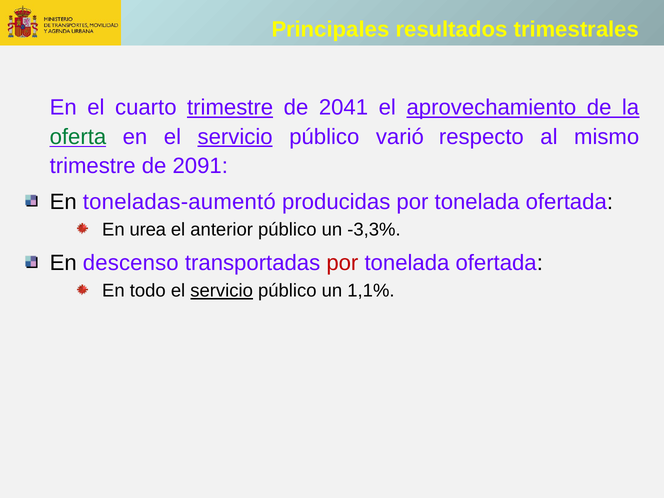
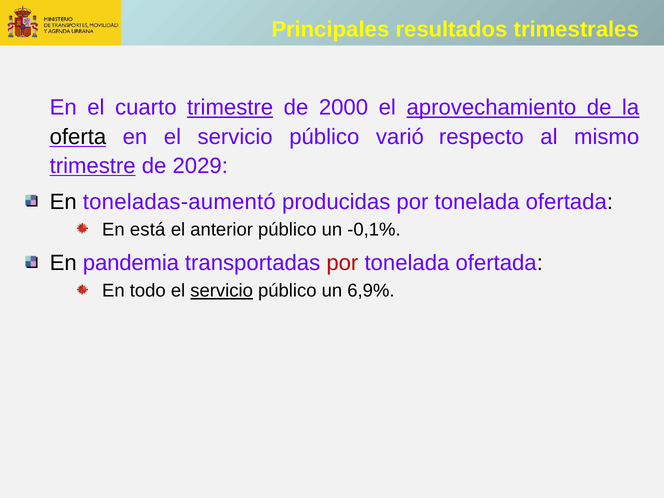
2041: 2041 -> 2000
oferta colour: green -> black
servicio at (235, 137) underline: present -> none
trimestre at (93, 166) underline: none -> present
2091: 2091 -> 2029
urea: urea -> está
-3,3%: -3,3% -> -0,1%
descenso: descenso -> pandemia
1,1%: 1,1% -> 6,9%
